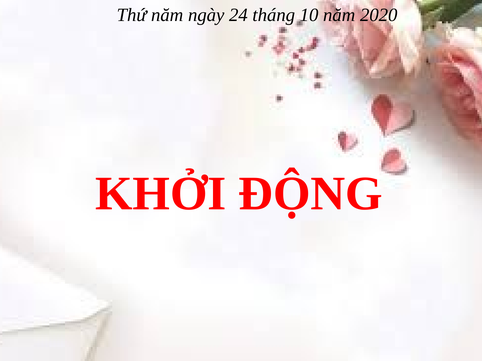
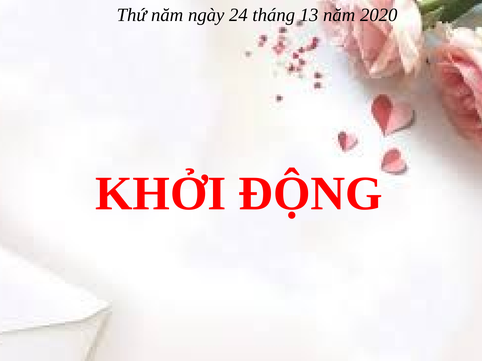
10: 10 -> 13
